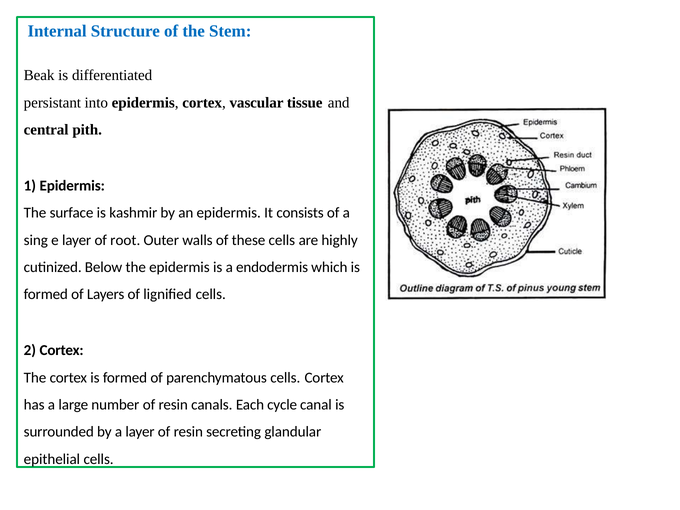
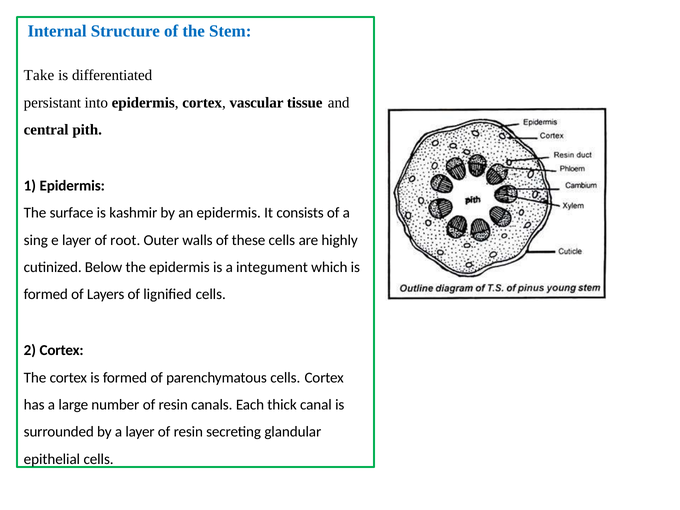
Beak: Beak -> Take
endodermis: endodermis -> integument
cycle: cycle -> thick
